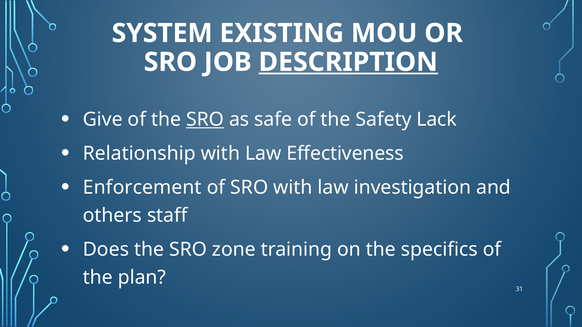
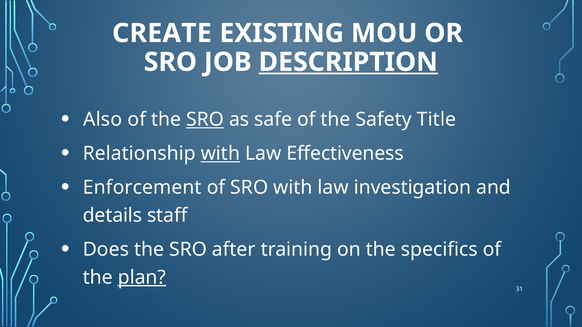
SYSTEM: SYSTEM -> CREATE
Give: Give -> Also
Lack: Lack -> Title
with at (220, 154) underline: none -> present
others: others -> details
zone: zone -> after
plan underline: none -> present
